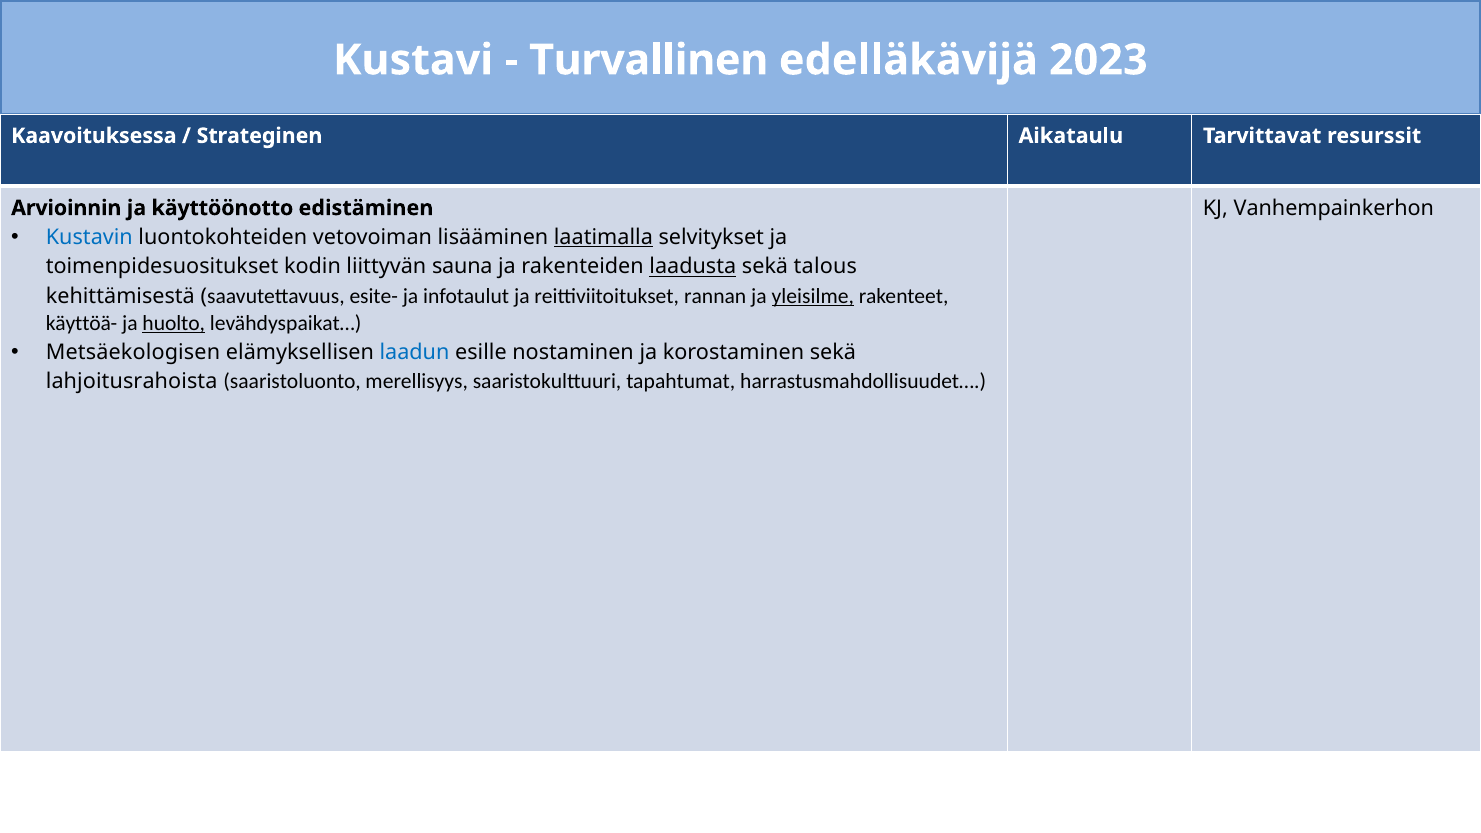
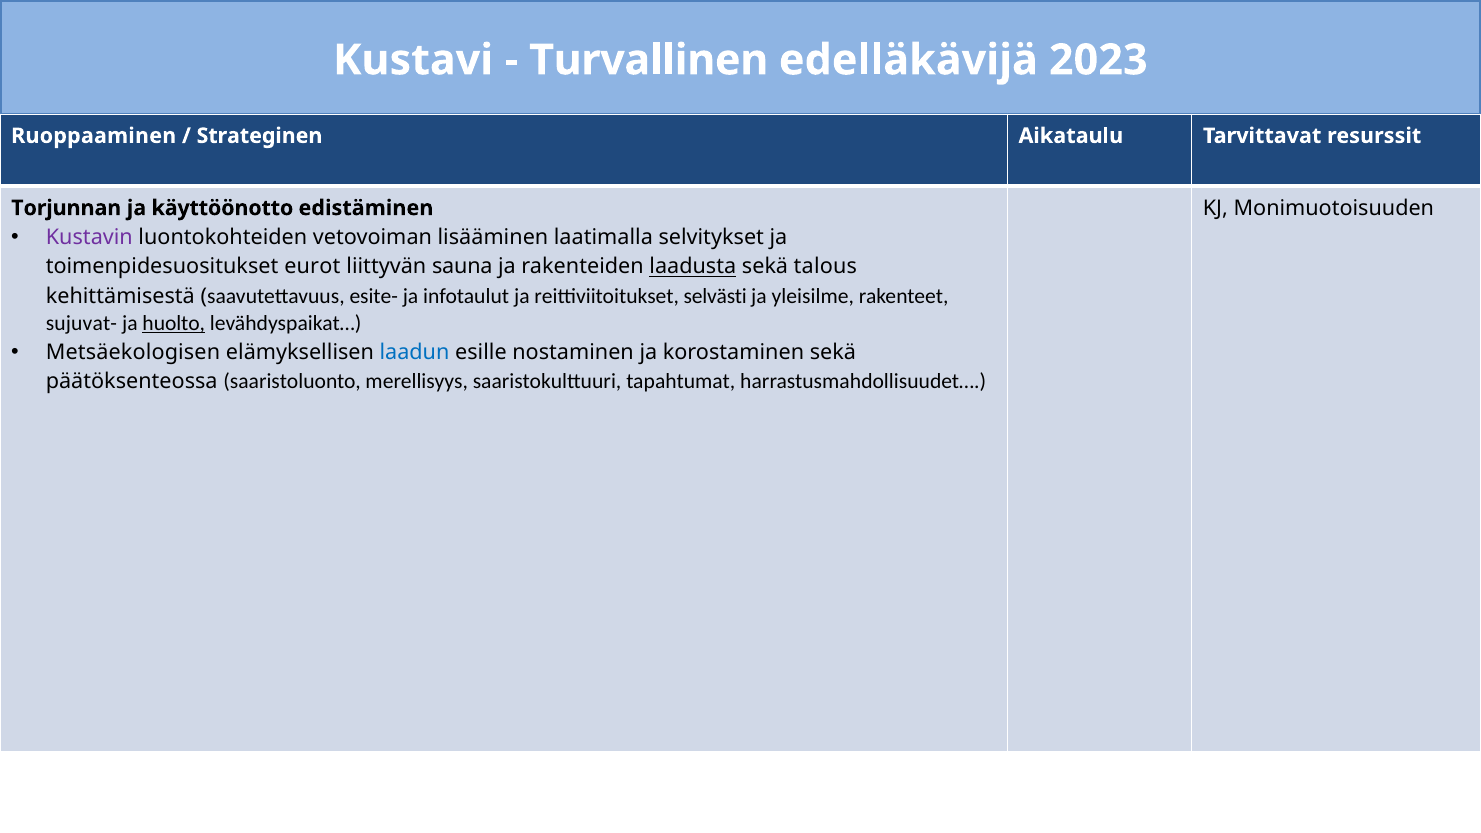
Kaavoituksessa: Kaavoituksessa -> Ruoppaaminen
Vanhempainkerhon: Vanhempainkerhon -> Monimuotoisuuden
Arvioinnin: Arvioinnin -> Torjunnan
Kustavin colour: blue -> purple
laatimalla underline: present -> none
kodin: kodin -> eurot
rannan: rannan -> selvästi
yleisilme underline: present -> none
käyttöä-: käyttöä- -> sujuvat-
lahjoitusrahoista: lahjoitusrahoista -> päätöksenteossa
